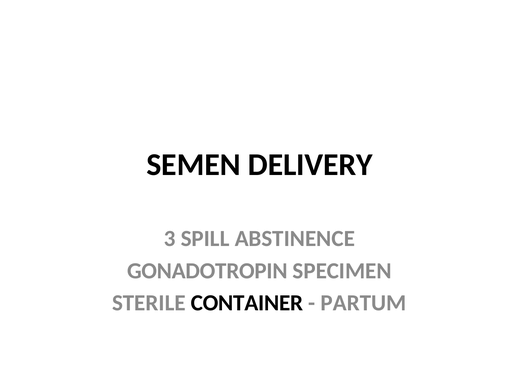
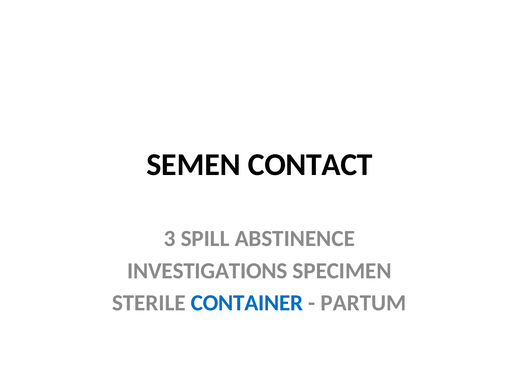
DELIVERY: DELIVERY -> CONTACT
GONADOTROPIN: GONADOTROPIN -> INVESTIGATIONS
CONTAINER colour: black -> blue
